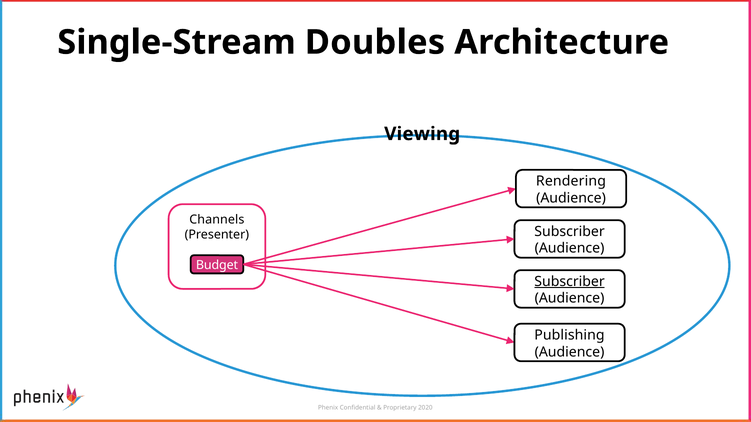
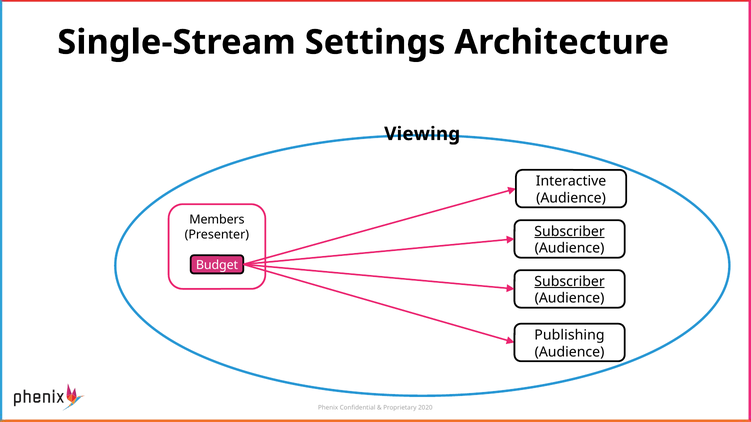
Doubles: Doubles -> Settings
Rendering: Rendering -> Interactive
Channels: Channels -> Members
Subscriber at (570, 232) underline: none -> present
